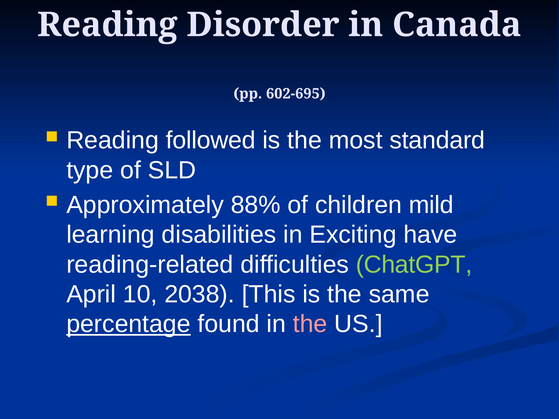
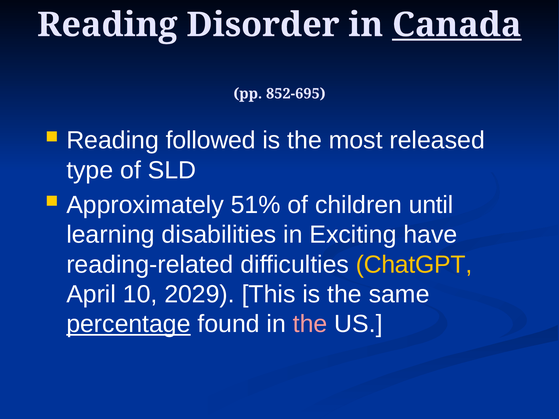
Canada underline: none -> present
602-695: 602-695 -> 852-695
standard: standard -> released
88%: 88% -> 51%
mild: mild -> until
ChatGPT colour: light green -> yellow
2038: 2038 -> 2029
